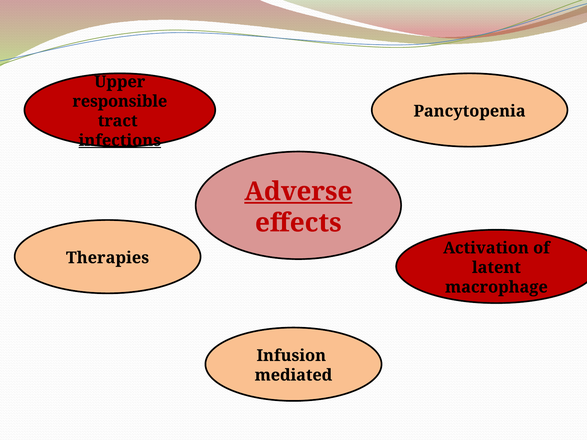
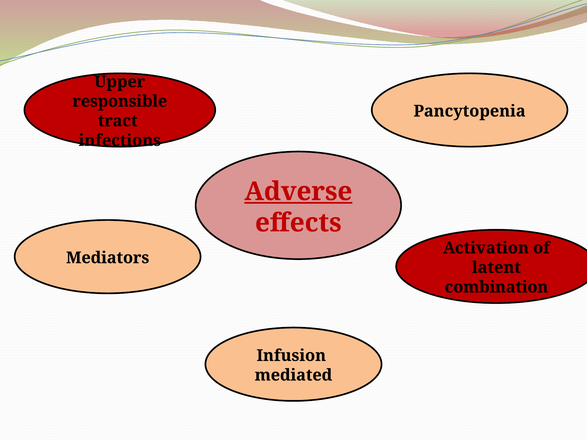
infections underline: present -> none
Therapies: Therapies -> Mediators
macrophage: macrophage -> combination
